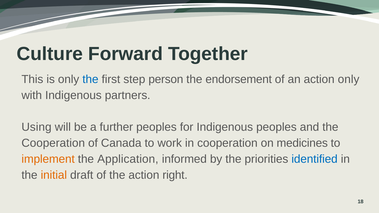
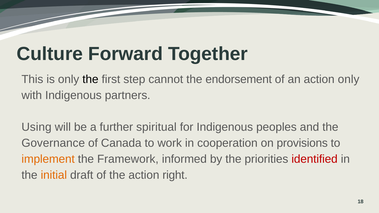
the at (90, 79) colour: blue -> black
person: person -> cannot
further peoples: peoples -> spiritual
Cooperation at (53, 143): Cooperation -> Governance
medicines: medicines -> provisions
Application: Application -> Framework
identified colour: blue -> red
